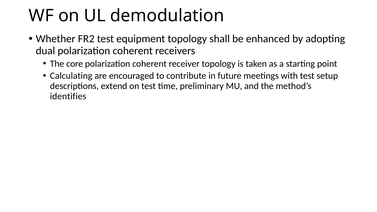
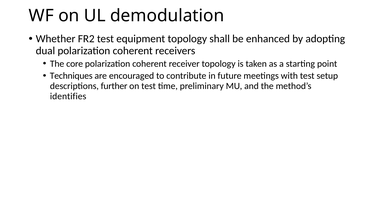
Calculating: Calculating -> Techniques
extend: extend -> further
